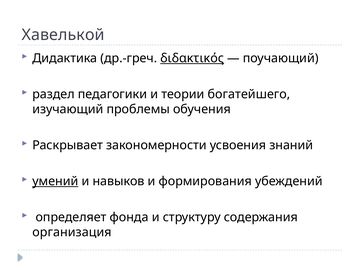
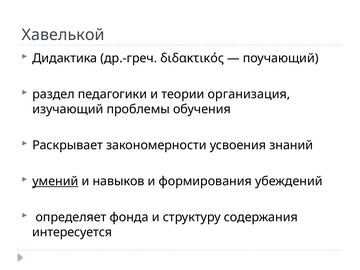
διδακτικός underline: present -> none
богатейшего: богатейшего -> организация
организация: организация -> интересуется
